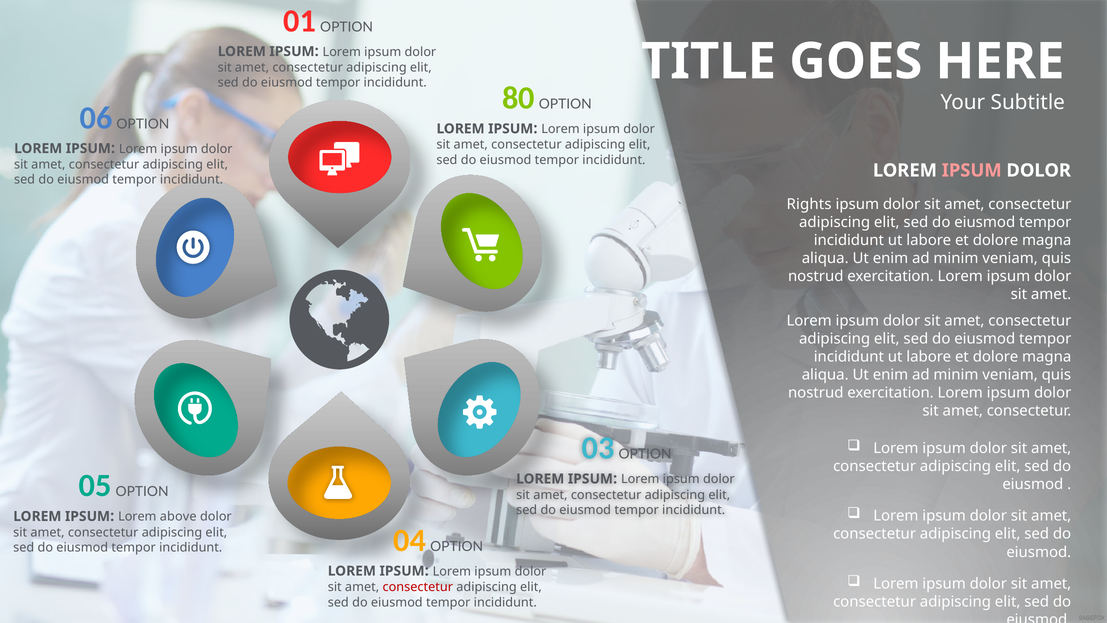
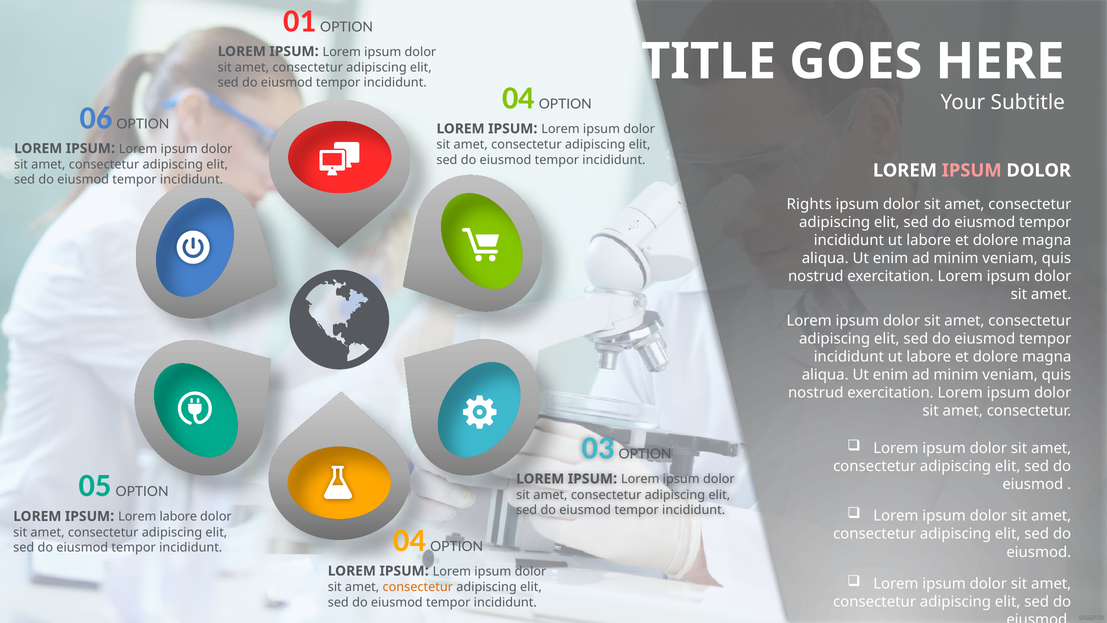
80 at (518, 98): 80 -> 04
Lorem above: above -> labore
consectetur at (418, 587) colour: red -> orange
